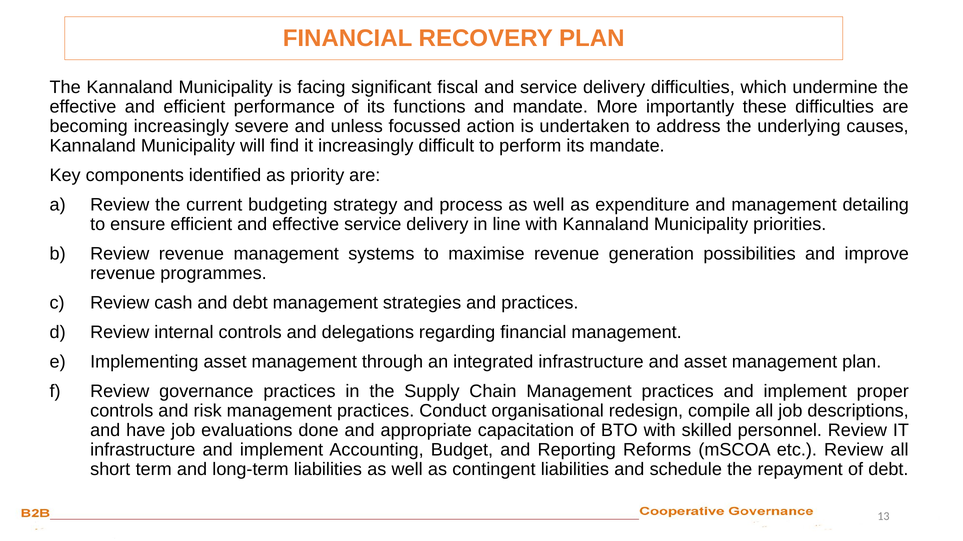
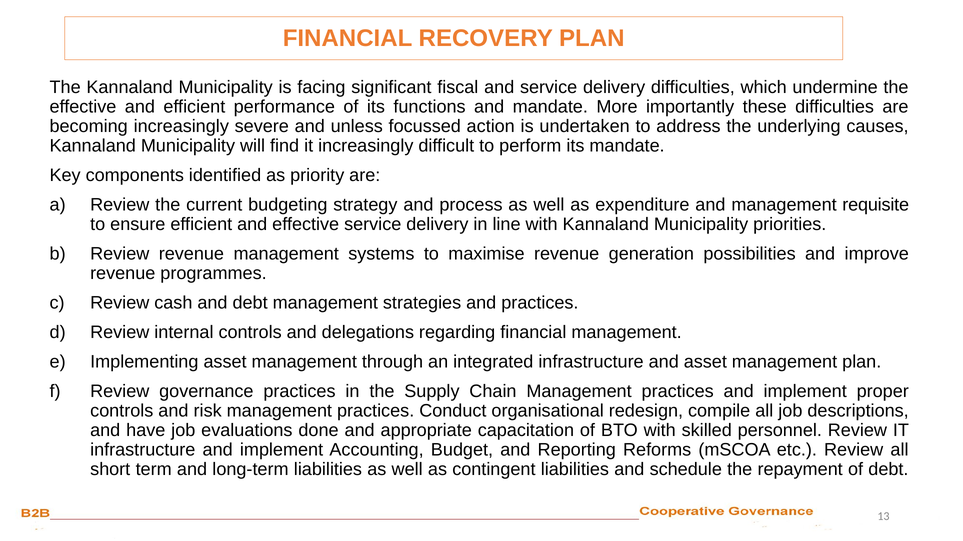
detailing: detailing -> requisite
